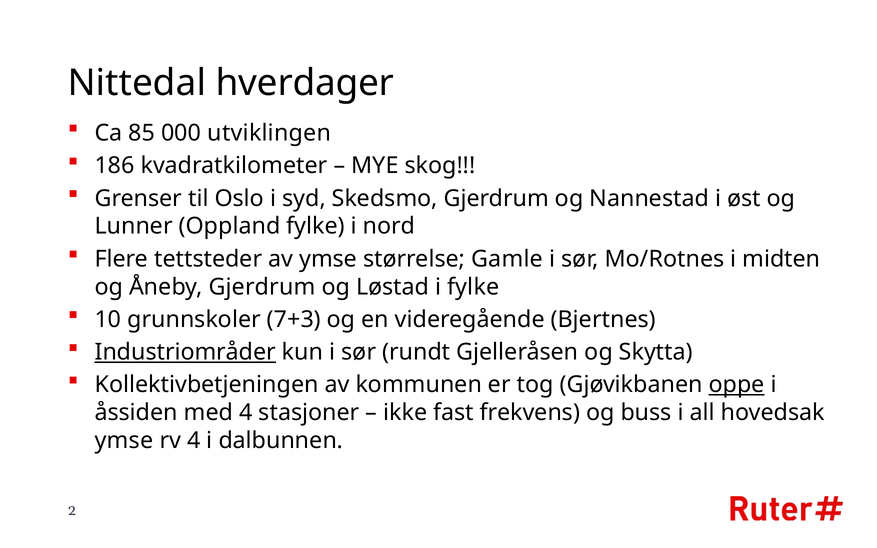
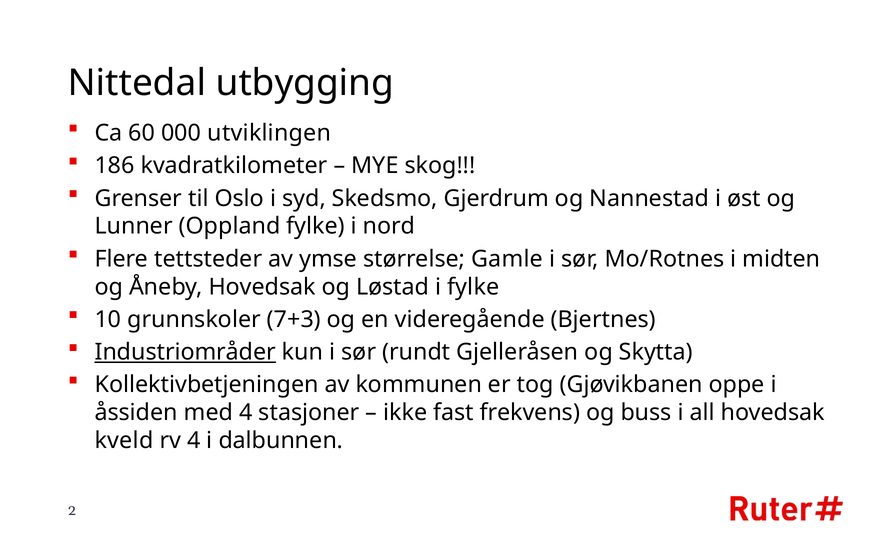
hverdager: hverdager -> utbygging
85: 85 -> 60
Åneby Gjerdrum: Gjerdrum -> Hovedsak
oppe underline: present -> none
ymse at (124, 441): ymse -> kveld
